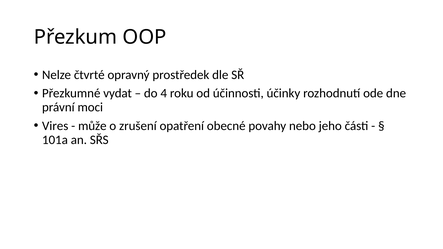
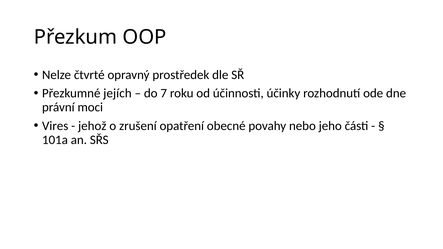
vydat: vydat -> jejích
4: 4 -> 7
může: může -> jehož
